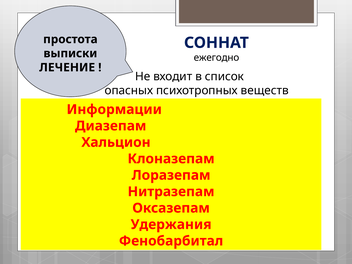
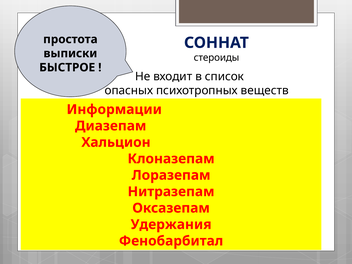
ежегодно: ежегодно -> стероиды
ЛЕЧЕНИЕ: ЛЕЧЕНИЕ -> БЫСТРОЕ
